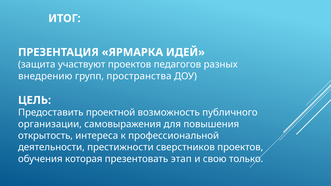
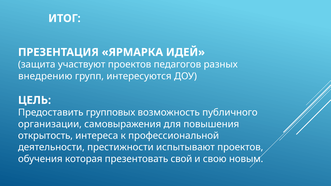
пространства: пространства -> интересуются
проектной: проектной -> групповых
сверстников: сверстников -> испытывают
этап: этап -> свой
только: только -> новым
